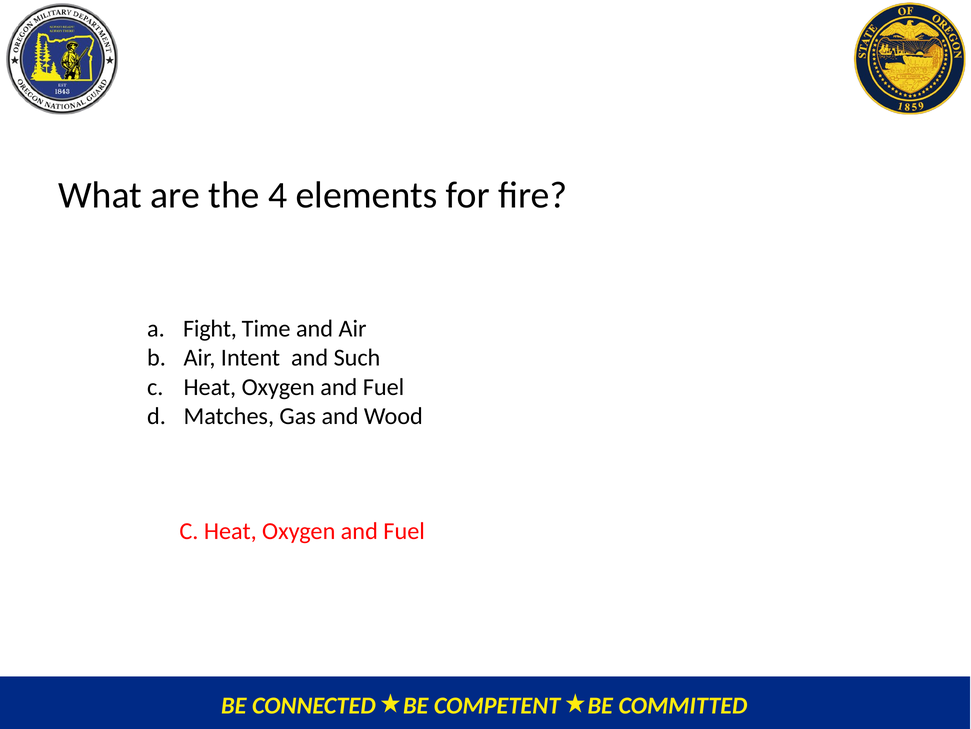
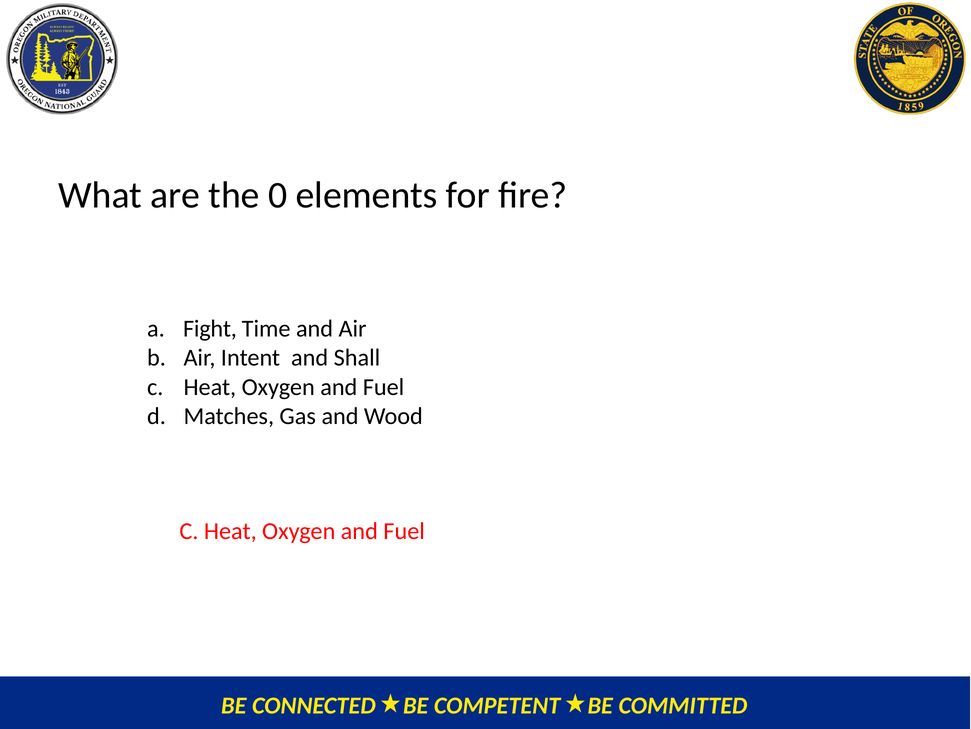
4: 4 -> 0
Such: Such -> Shall
